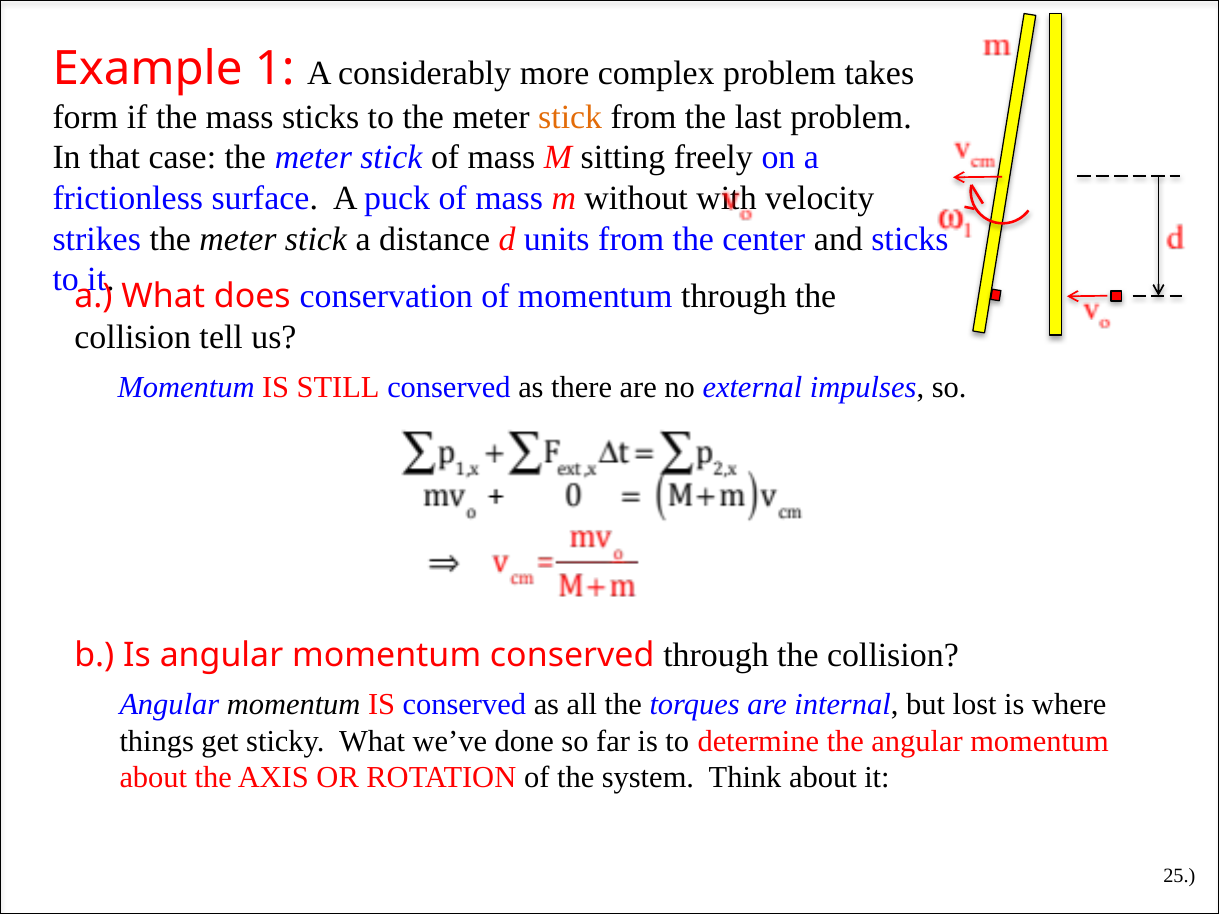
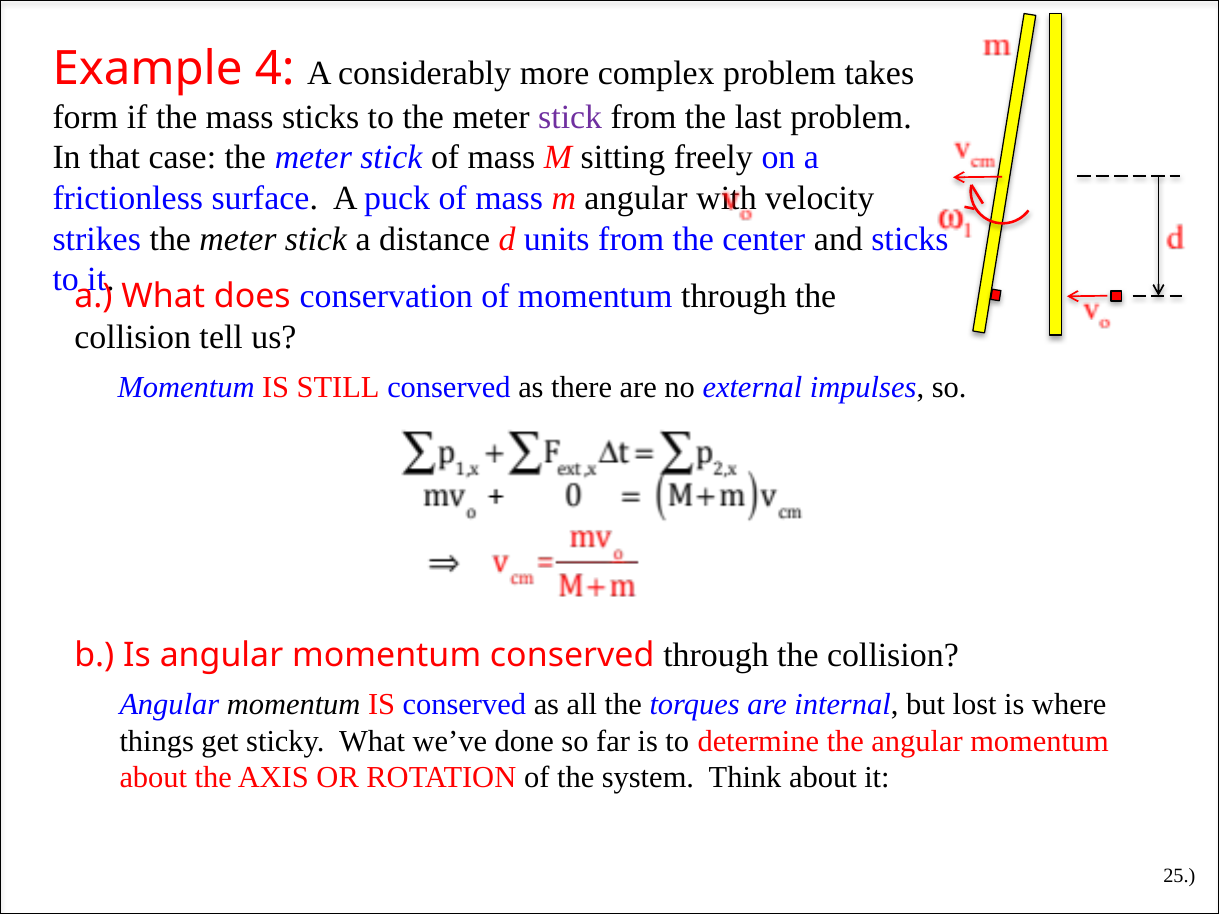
1: 1 -> 4
stick at (570, 117) colour: orange -> purple
m without: without -> angular
